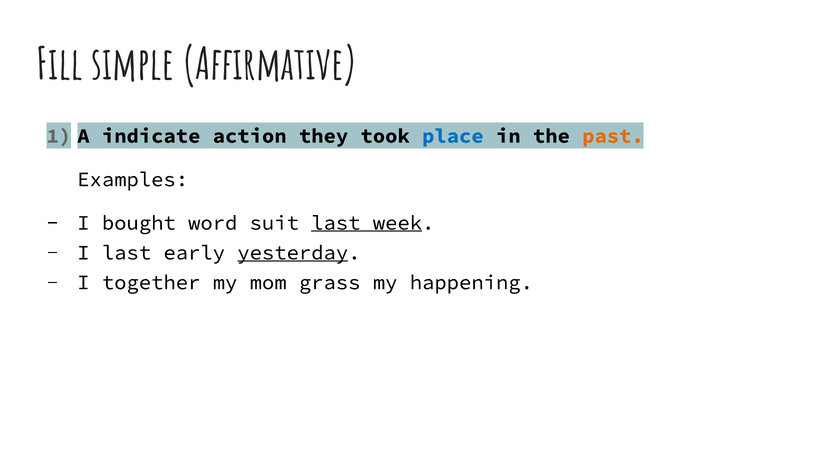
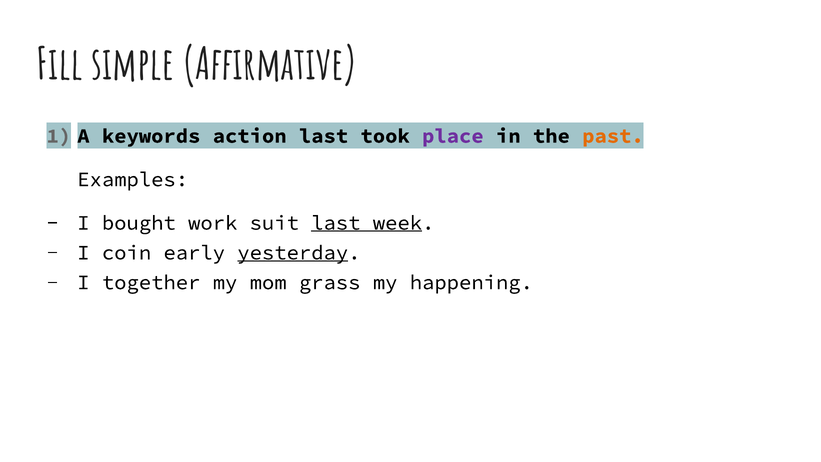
indicate: indicate -> keywords
action they: they -> last
place colour: blue -> purple
word: word -> work
I last: last -> coin
